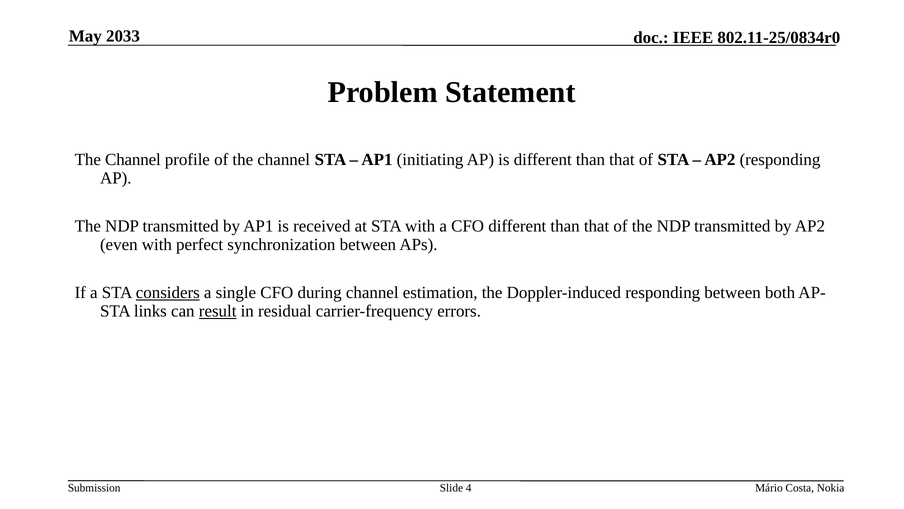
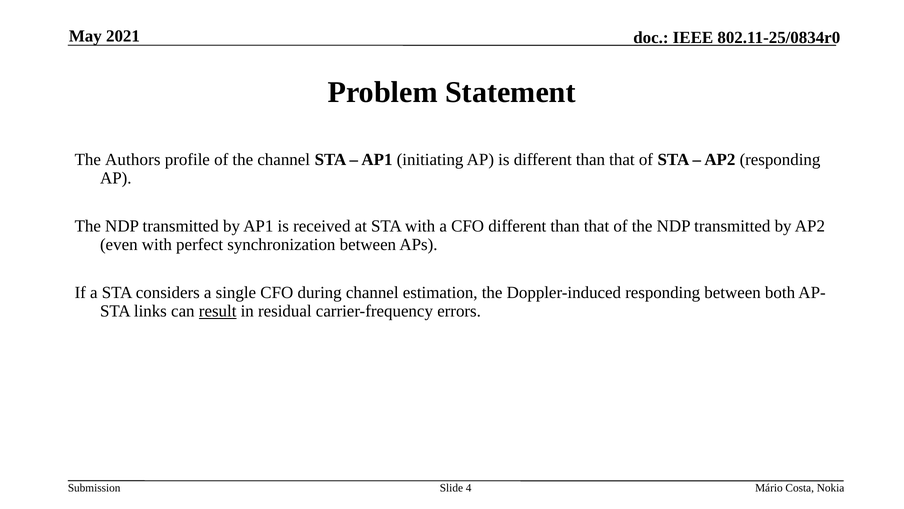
2033: 2033 -> 2021
Channel at (133, 160): Channel -> Authors
considers underline: present -> none
